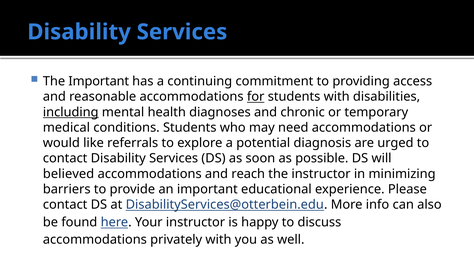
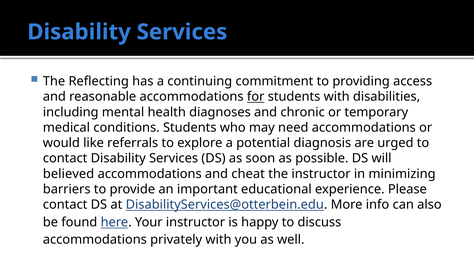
The Important: Important -> Reflecting
including underline: present -> none
reach: reach -> cheat
